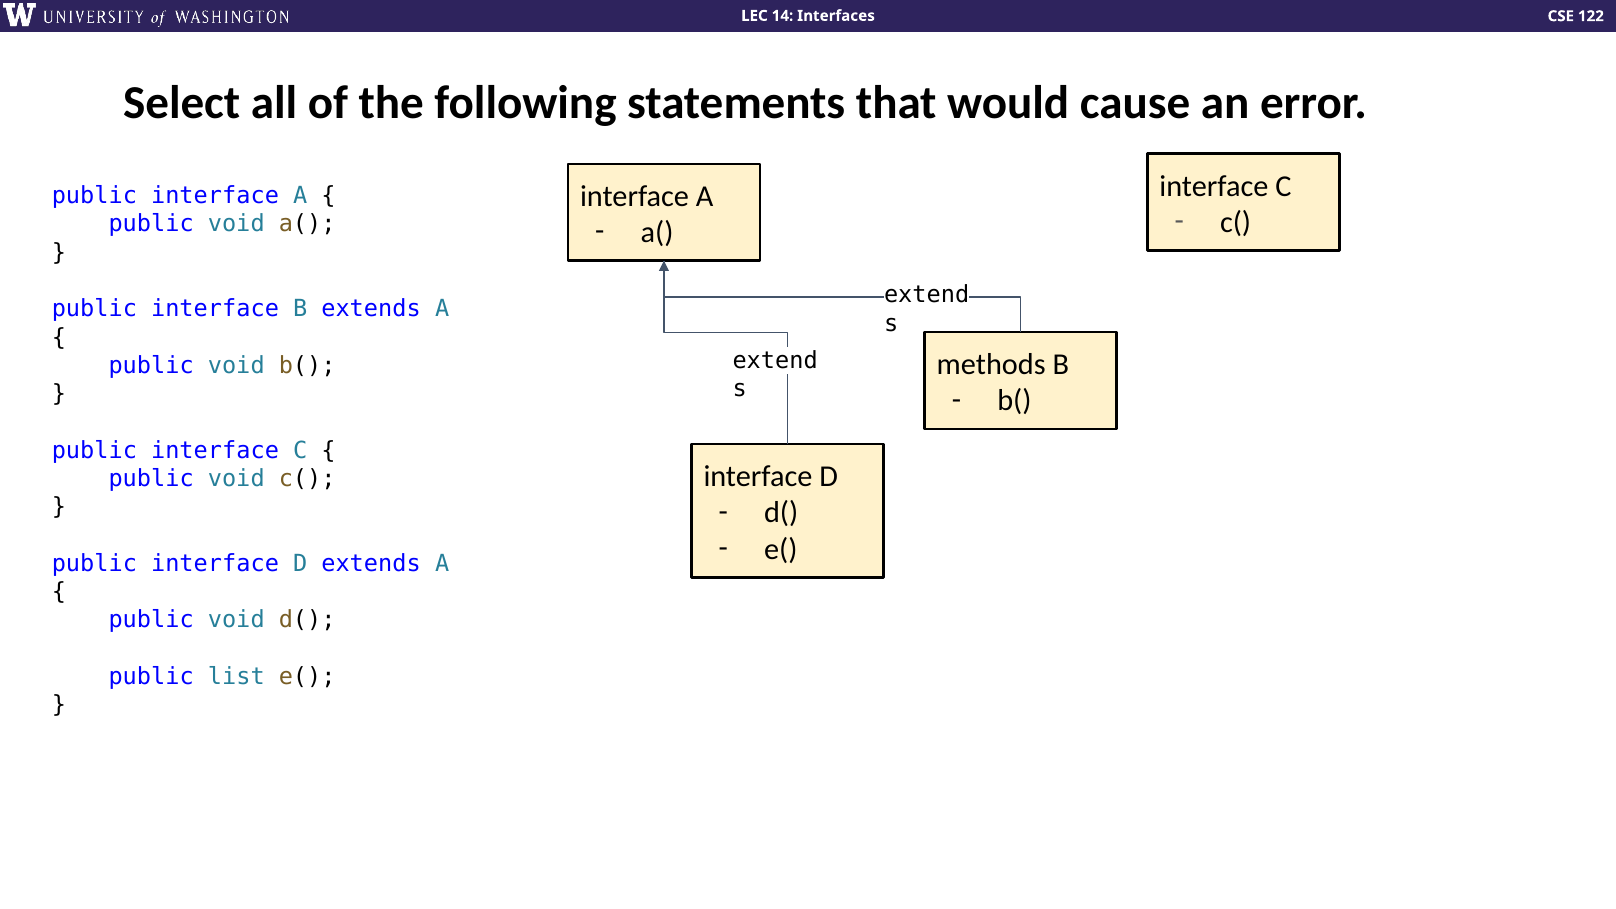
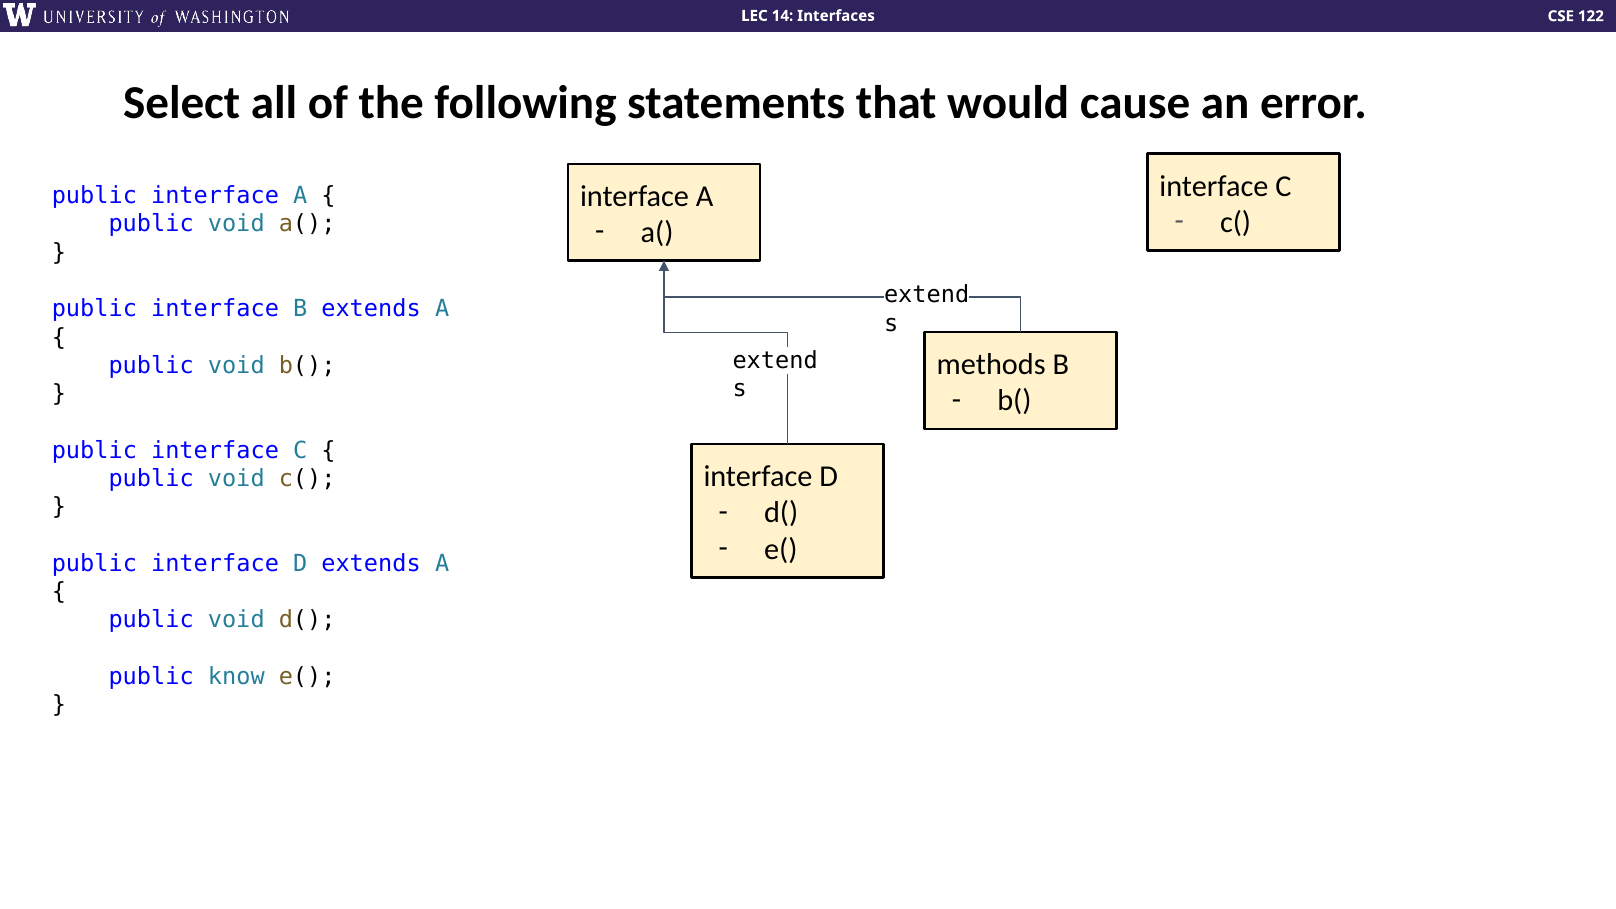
list: list -> know
